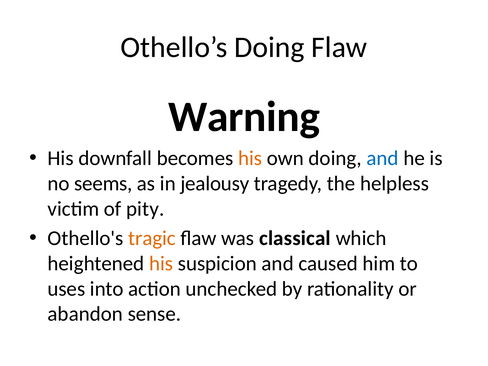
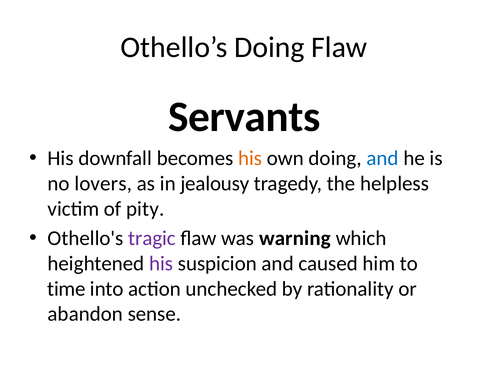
Warning: Warning -> Servants
seems: seems -> lovers
tragic colour: orange -> purple
classical: classical -> warning
his at (161, 264) colour: orange -> purple
uses: uses -> time
